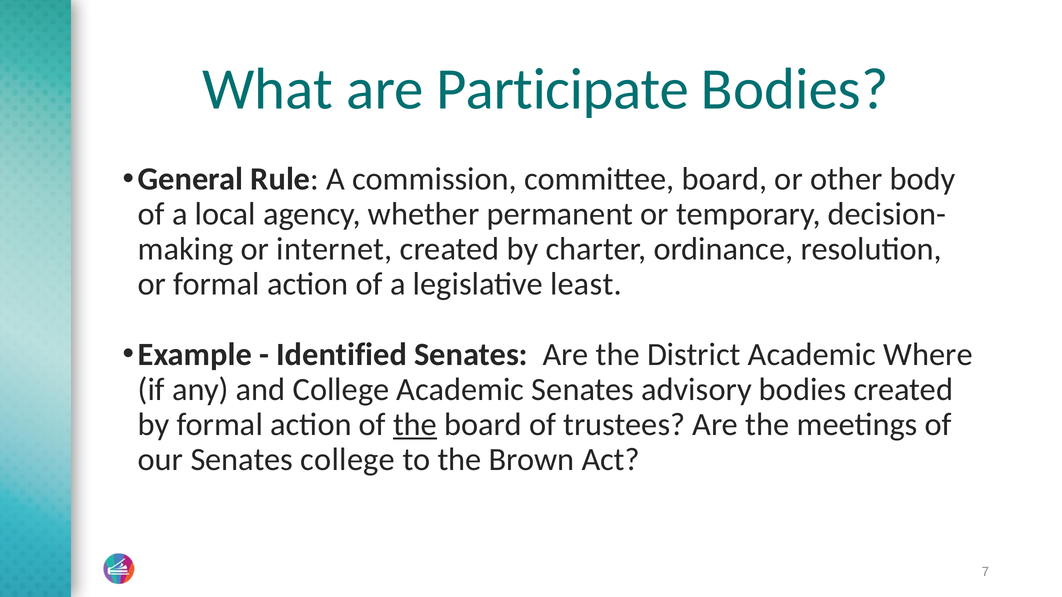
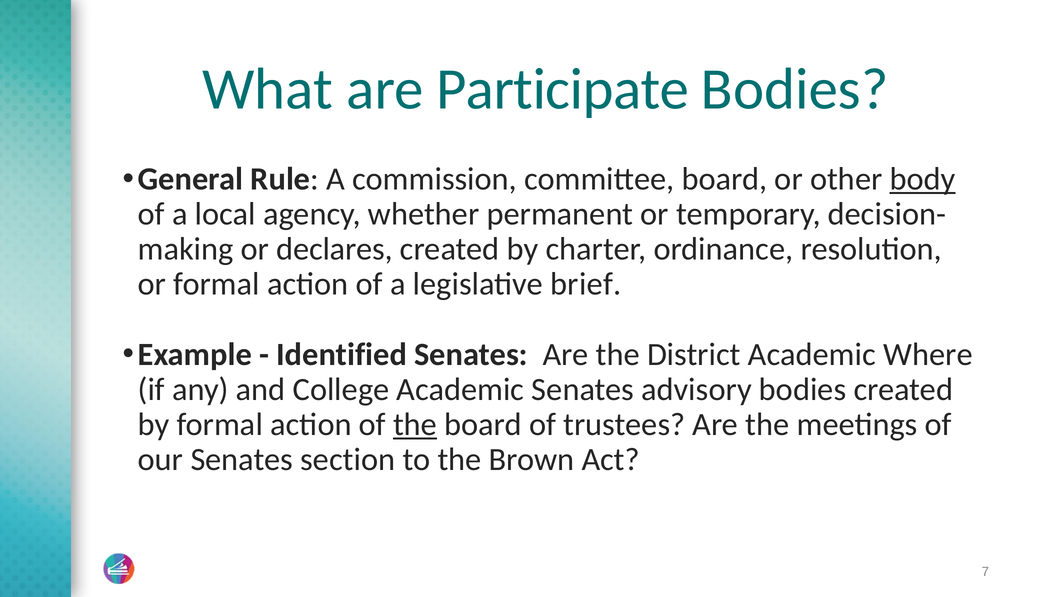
body underline: none -> present
internet: internet -> declares
least: least -> brief
Senates college: college -> section
